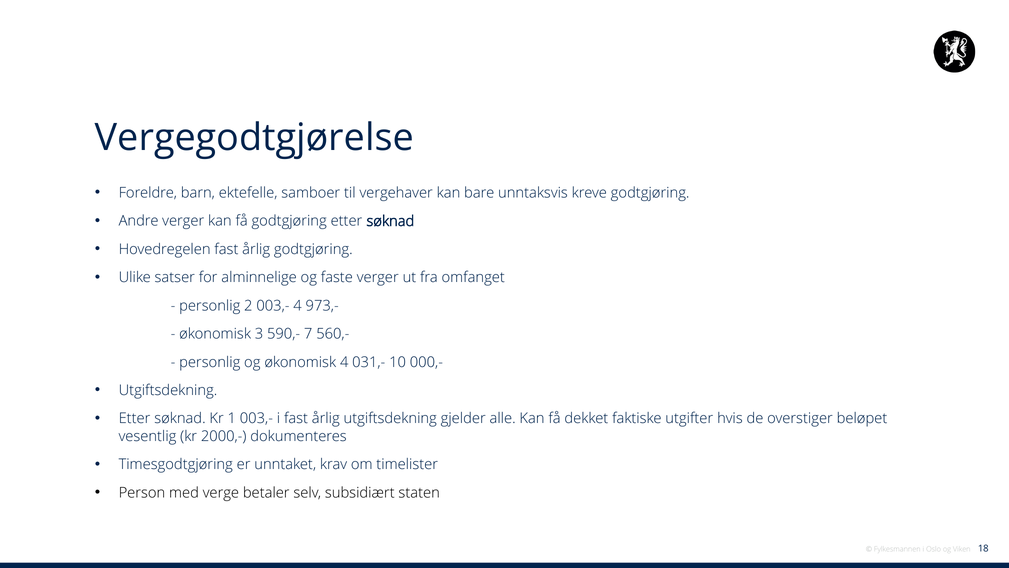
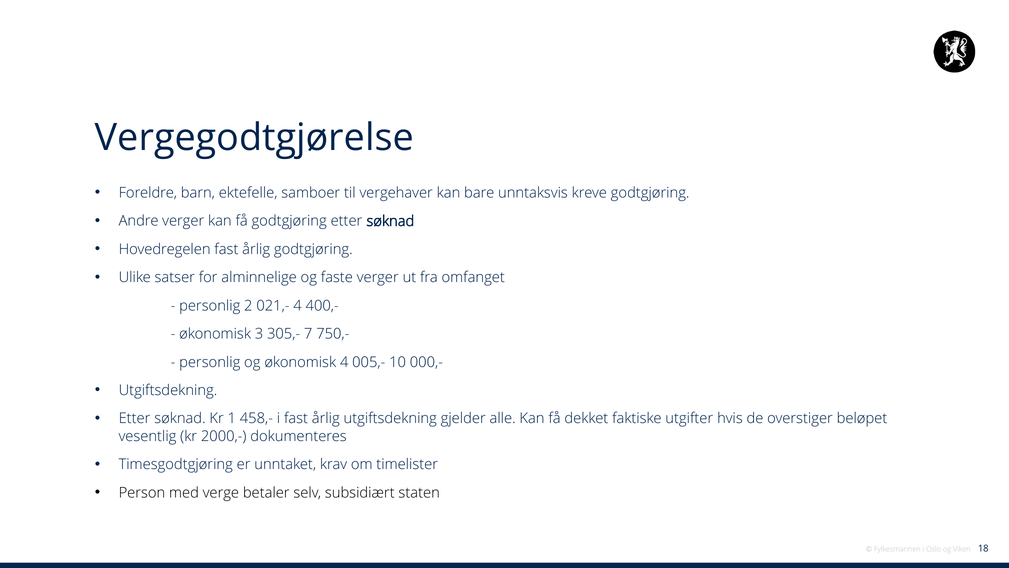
2 003,-: 003,- -> 021,-
973,-: 973,- -> 400,-
590,-: 590,- -> 305,-
560,-: 560,- -> 750,-
031,-: 031,- -> 005,-
1 003,-: 003,- -> 458,-
